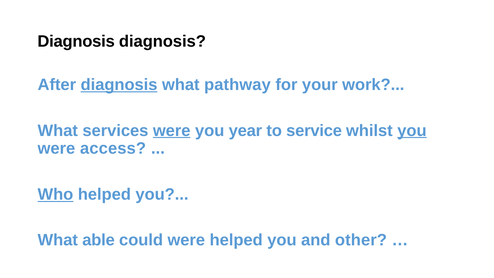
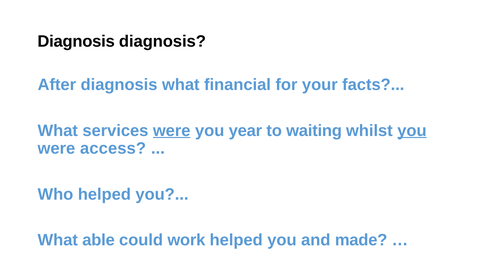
diagnosis at (119, 85) underline: present -> none
pathway: pathway -> financial
work: work -> facts
service: service -> waiting
Who underline: present -> none
could were: were -> work
other: other -> made
